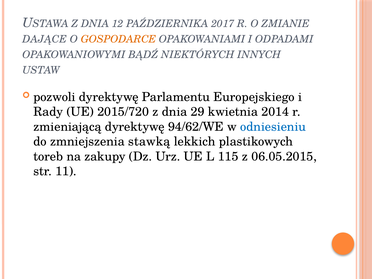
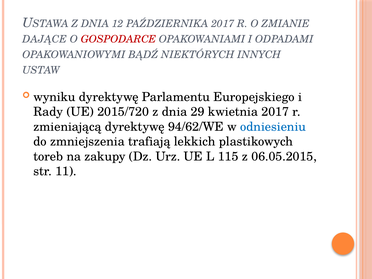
GOSPODARCE colour: orange -> red
pozwoli: pozwoli -> wyniku
kwietnia 2014: 2014 -> 2017
stawką: stawką -> trafiają
